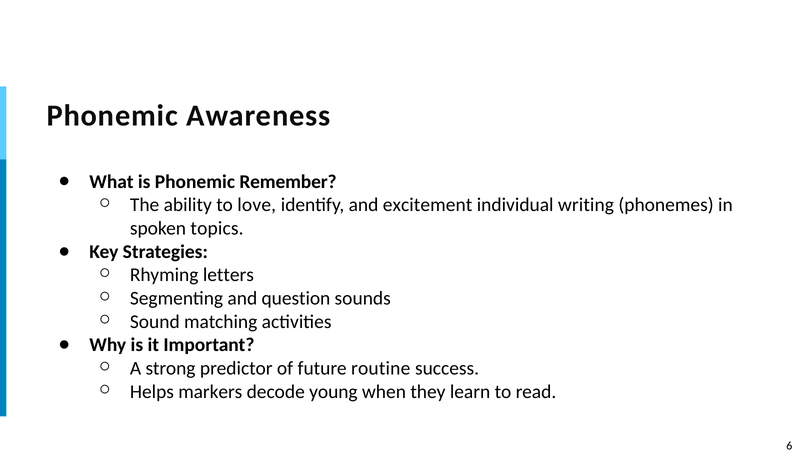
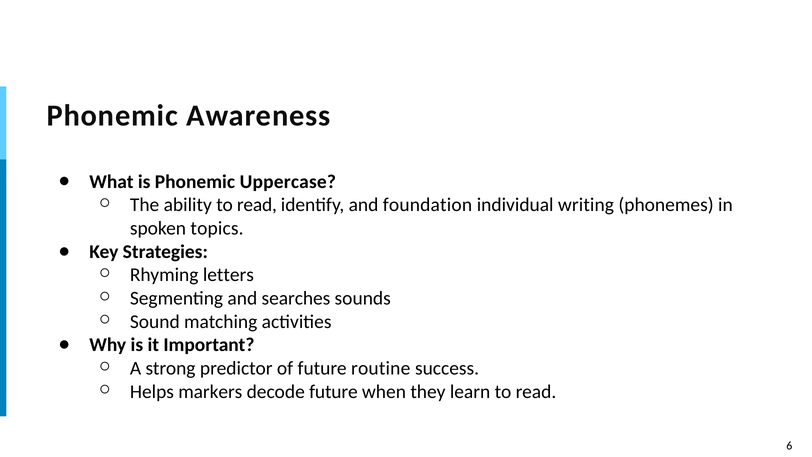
Remember: Remember -> Uppercase
ability to love: love -> read
excitement: excitement -> foundation
question: question -> searches
decode young: young -> future
